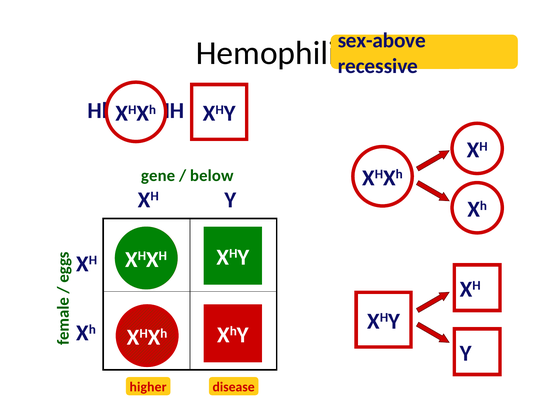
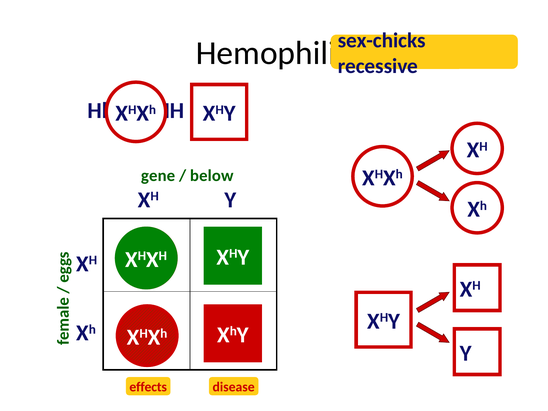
sex-above: sex-above -> sex-chicks
higher: higher -> effects
